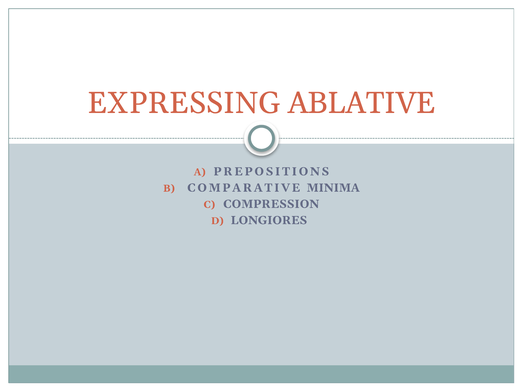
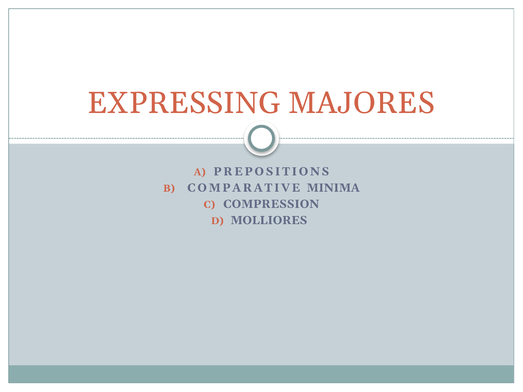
ABLATIVE: ABLATIVE -> MAJORES
LONGIORES: LONGIORES -> MOLLIORES
